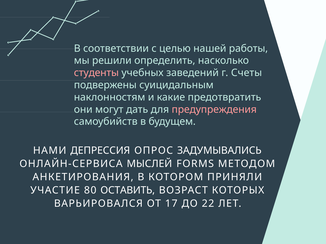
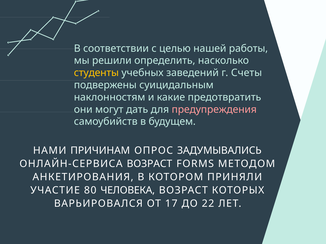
студенты colour: pink -> yellow
ДЕПРЕССИЯ: ДЕПРЕССИЯ -> ПРИЧИНАМ
ОНЛАЙН-СЕРВИСА МЫСЛЕЙ: МЫСЛЕЙ -> ВОЗРАСТ
ОСТАВИТЬ: ОСТАВИТЬ -> ЧЕЛОВЕКА
